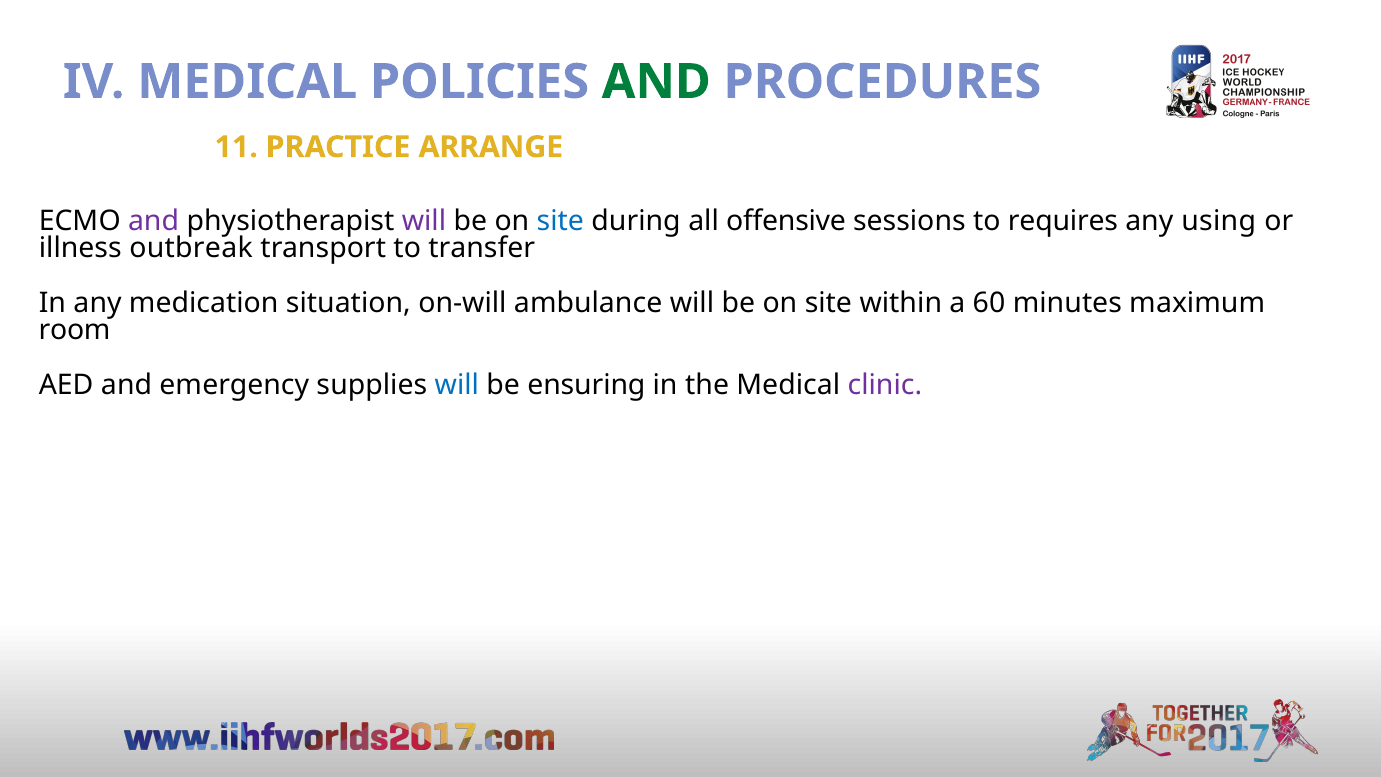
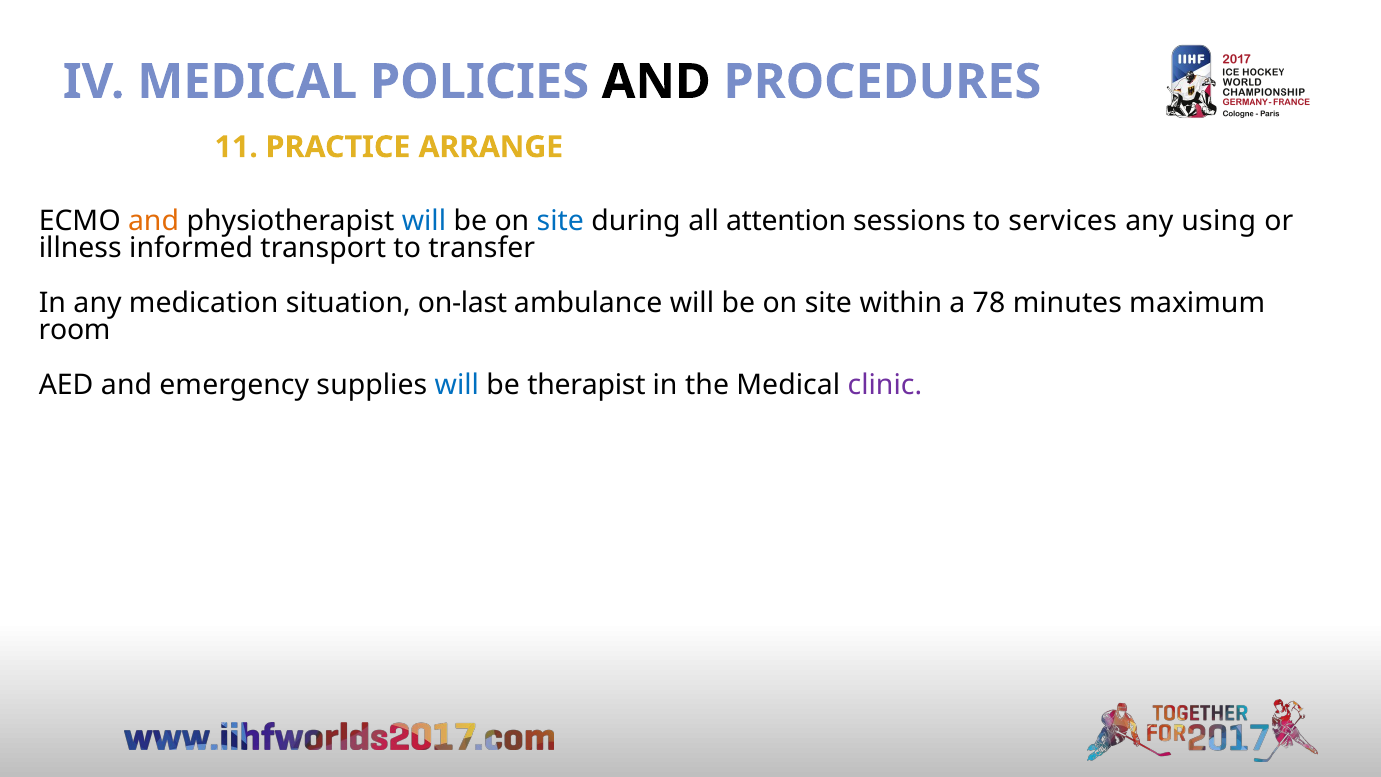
AND at (656, 82) colour: green -> black
and at (154, 221) colour: purple -> orange
will at (424, 221) colour: purple -> blue
offensive: offensive -> attention
requires: requires -> services
outbreak: outbreak -> informed
on-will: on-will -> on-last
60: 60 -> 78
ensuring: ensuring -> therapist
